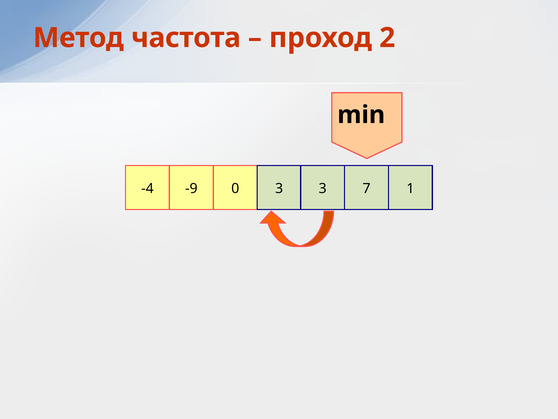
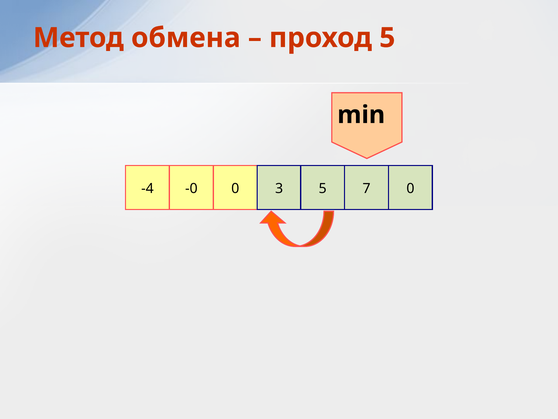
частота: частота -> обмена
проход 2: 2 -> 5
-9: -9 -> -0
3 3: 3 -> 5
7 1: 1 -> 0
